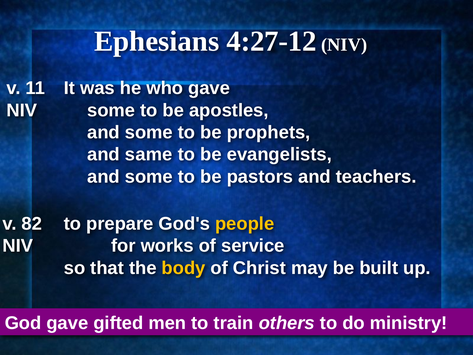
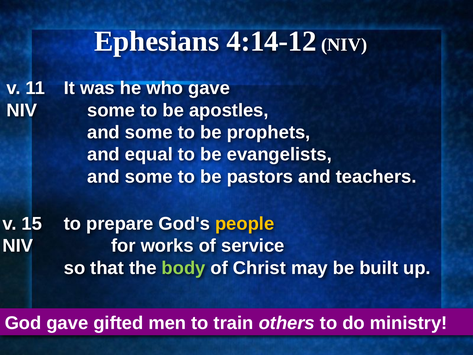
4:27-12: 4:27-12 -> 4:14-12
same: same -> equal
82: 82 -> 15
body colour: yellow -> light green
